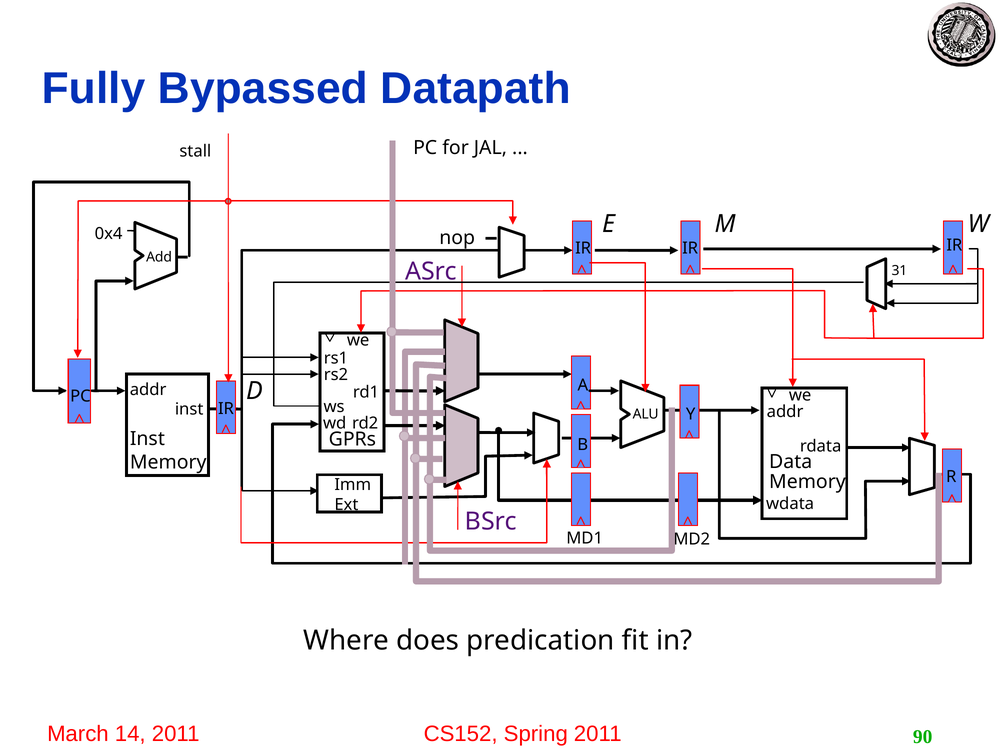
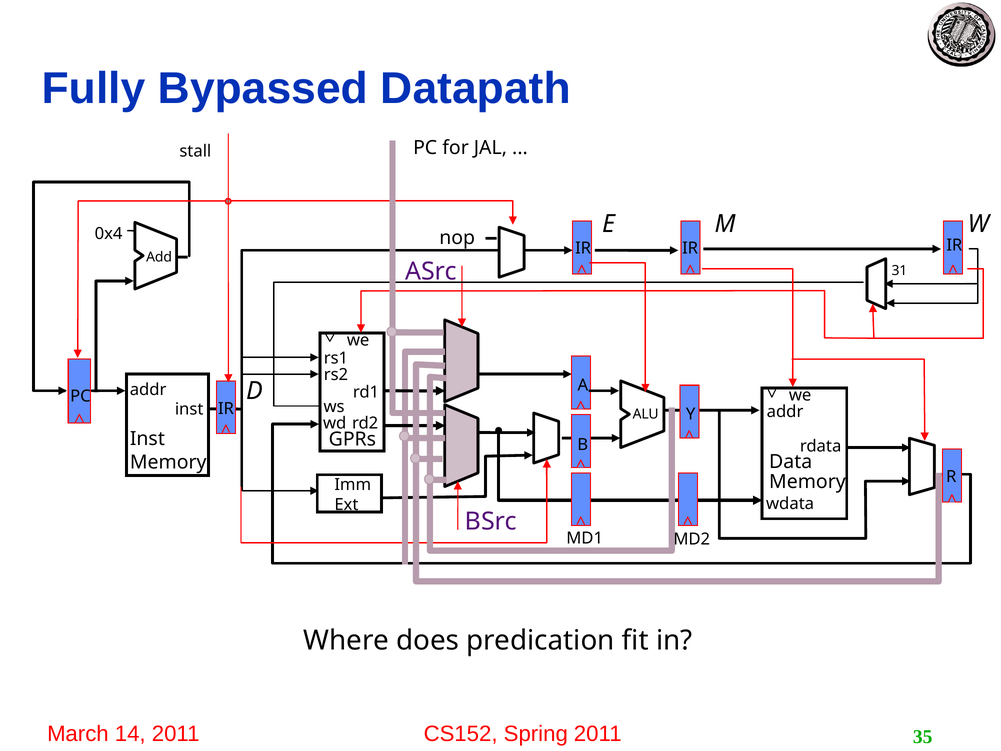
90: 90 -> 35
